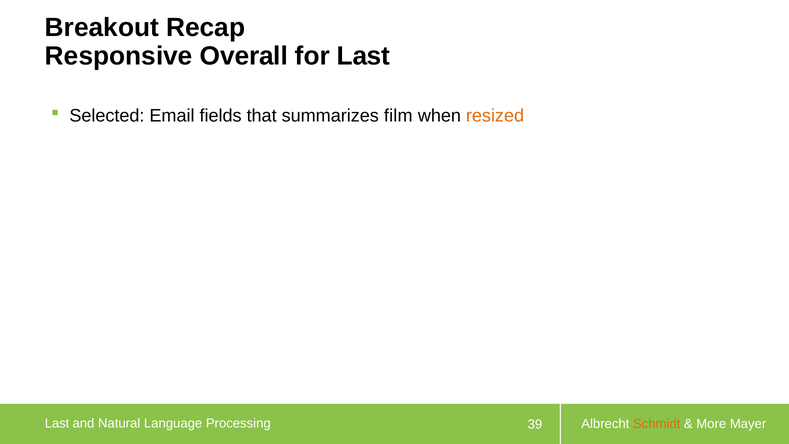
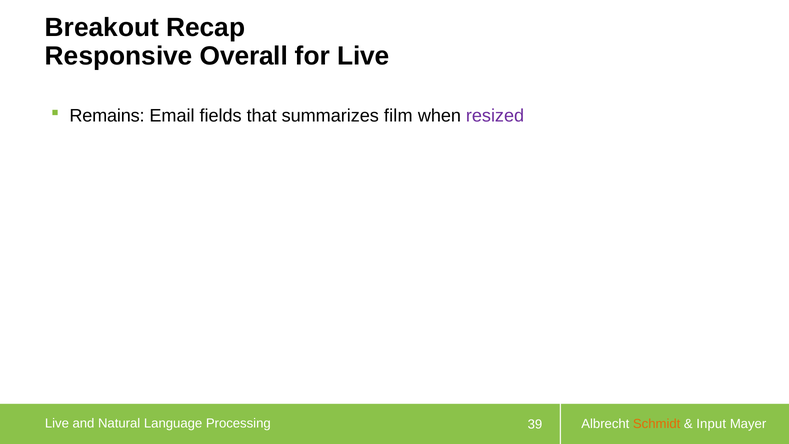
for Last: Last -> Live
Selected: Selected -> Remains
resized colour: orange -> purple
Last at (57, 423): Last -> Live
More: More -> Input
